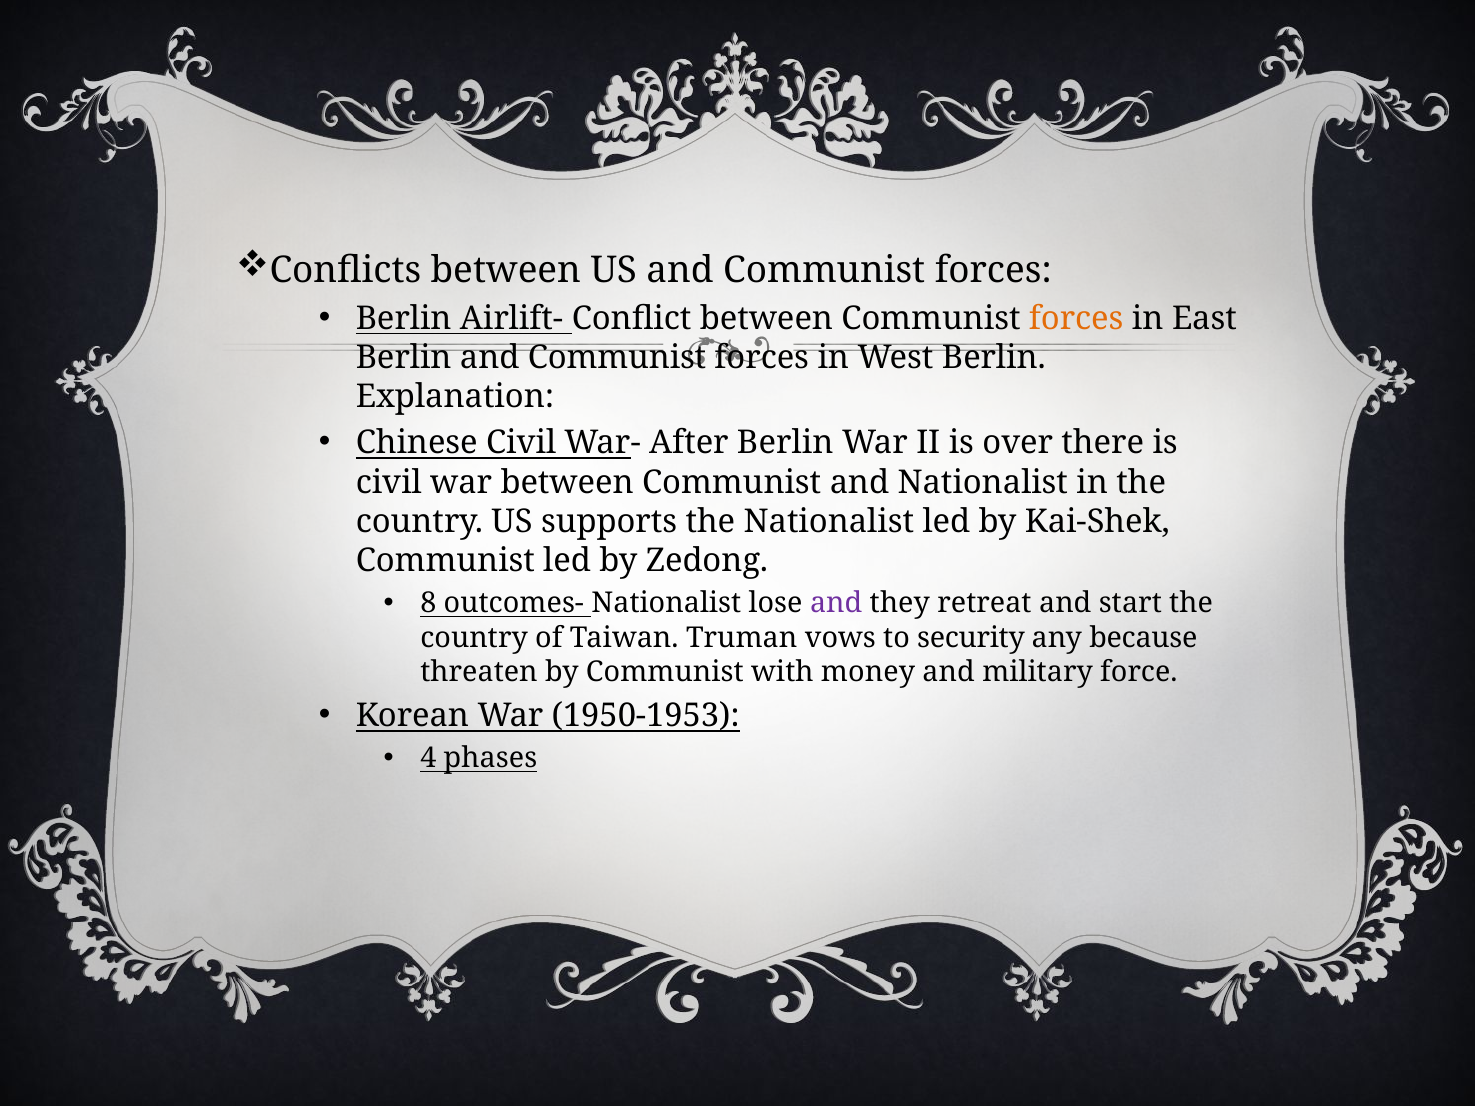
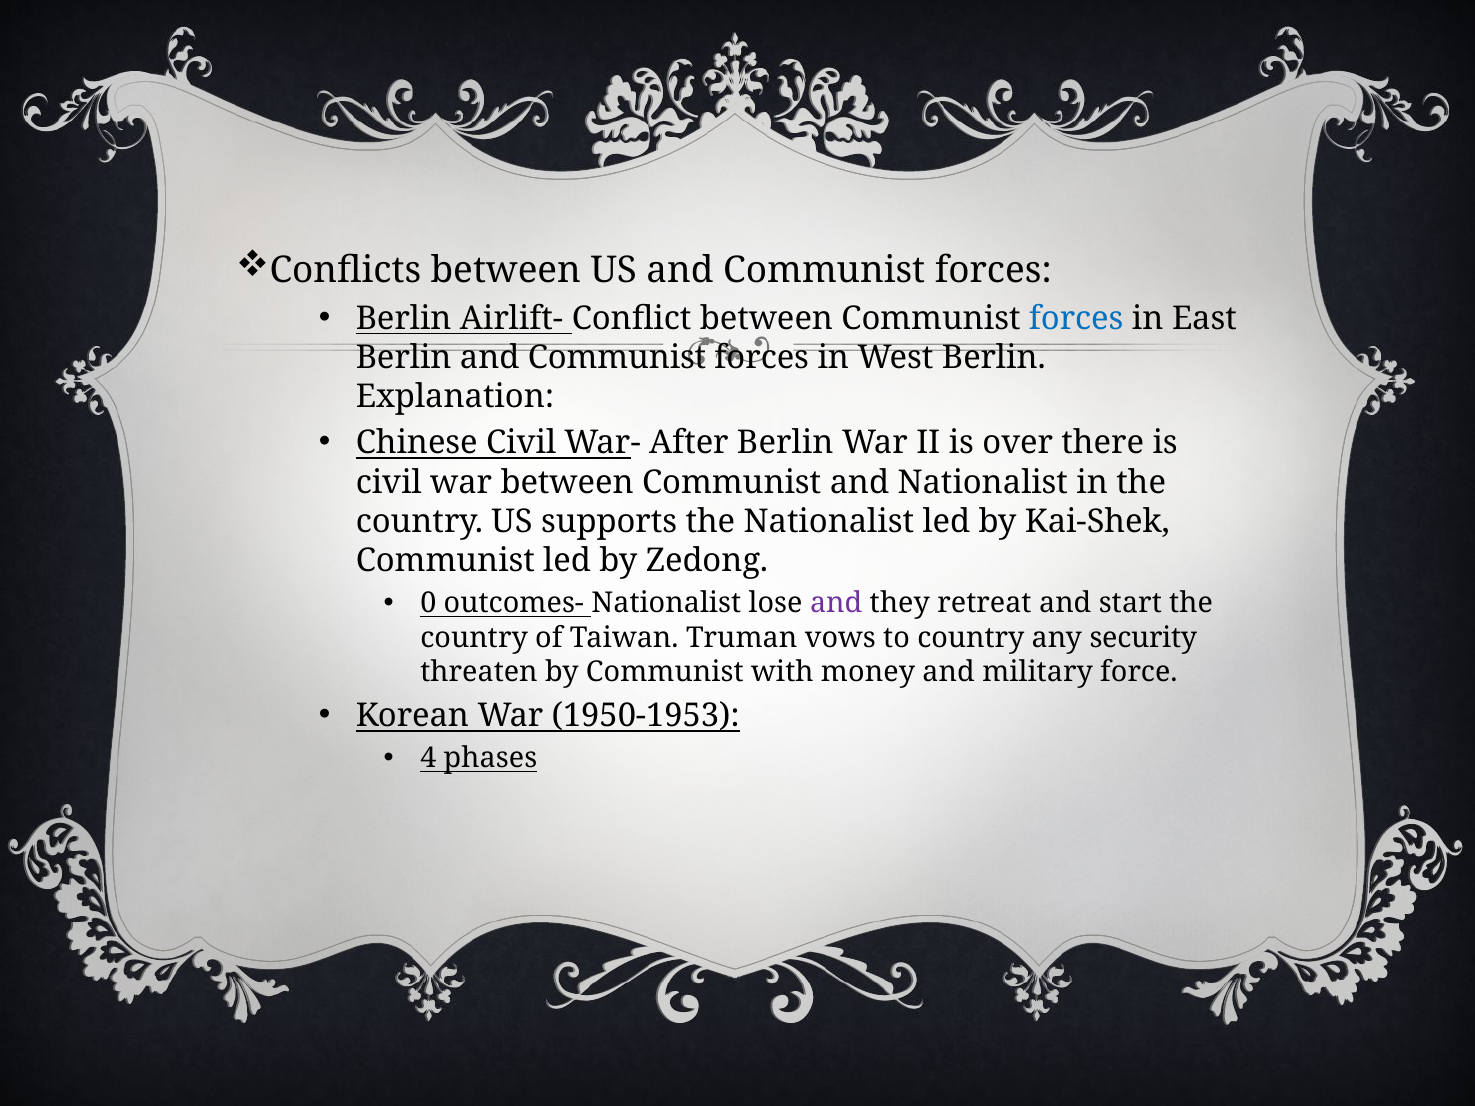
forces at (1076, 319) colour: orange -> blue
8: 8 -> 0
to security: security -> country
because: because -> security
